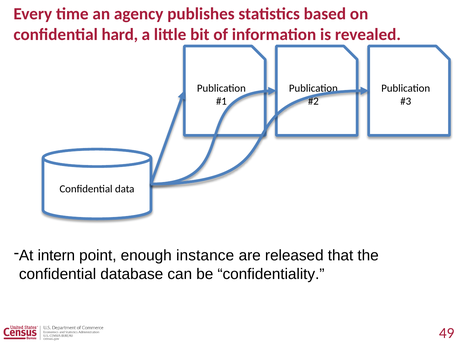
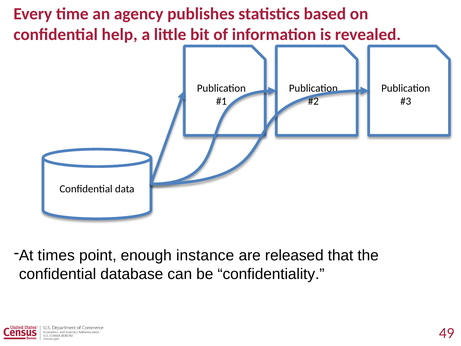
hard: hard -> help
intern: intern -> times
